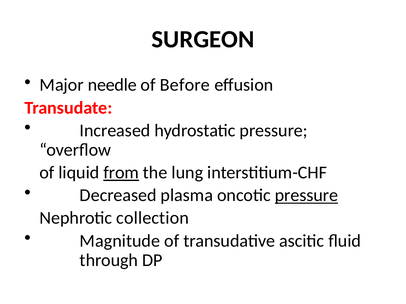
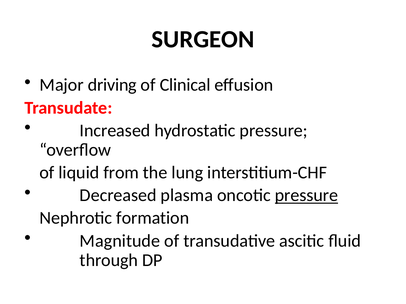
needle: needle -> driving
Before: Before -> Clinical
from underline: present -> none
collection: collection -> formation
